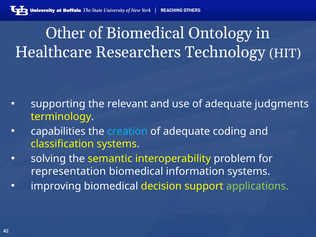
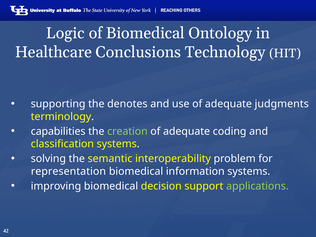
Other: Other -> Logic
Researchers: Researchers -> Conclusions
relevant: relevant -> denotes
creation colour: light blue -> light green
